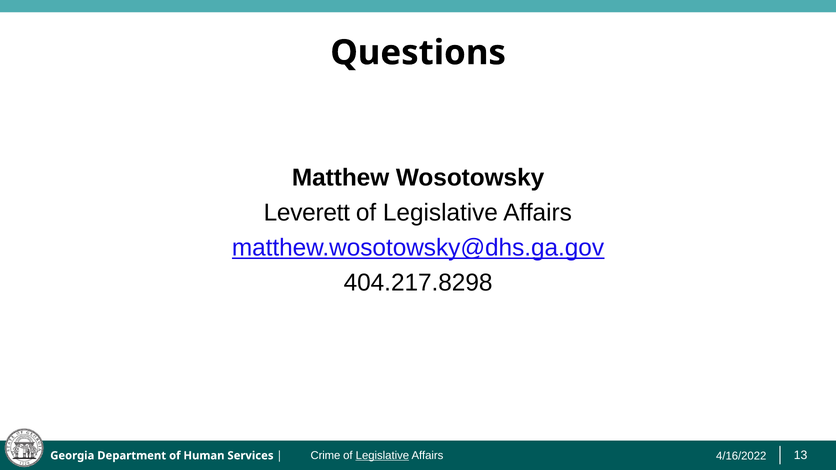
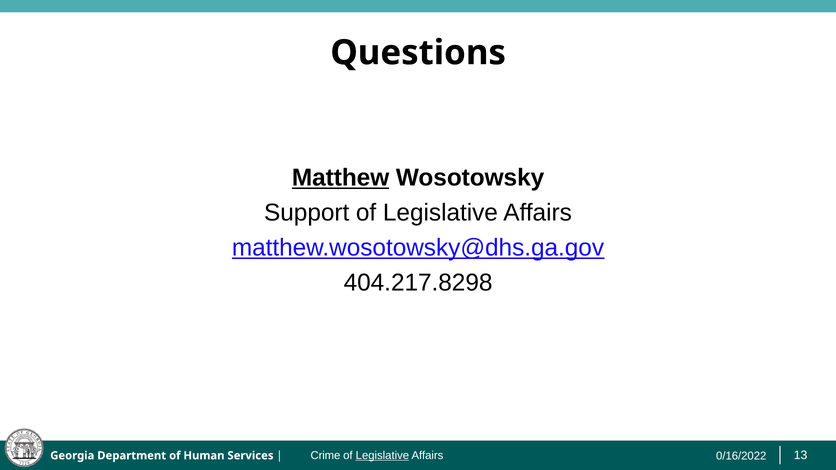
Matthew underline: none -> present
Leverett: Leverett -> Support
4/16/2022: 4/16/2022 -> 0/16/2022
